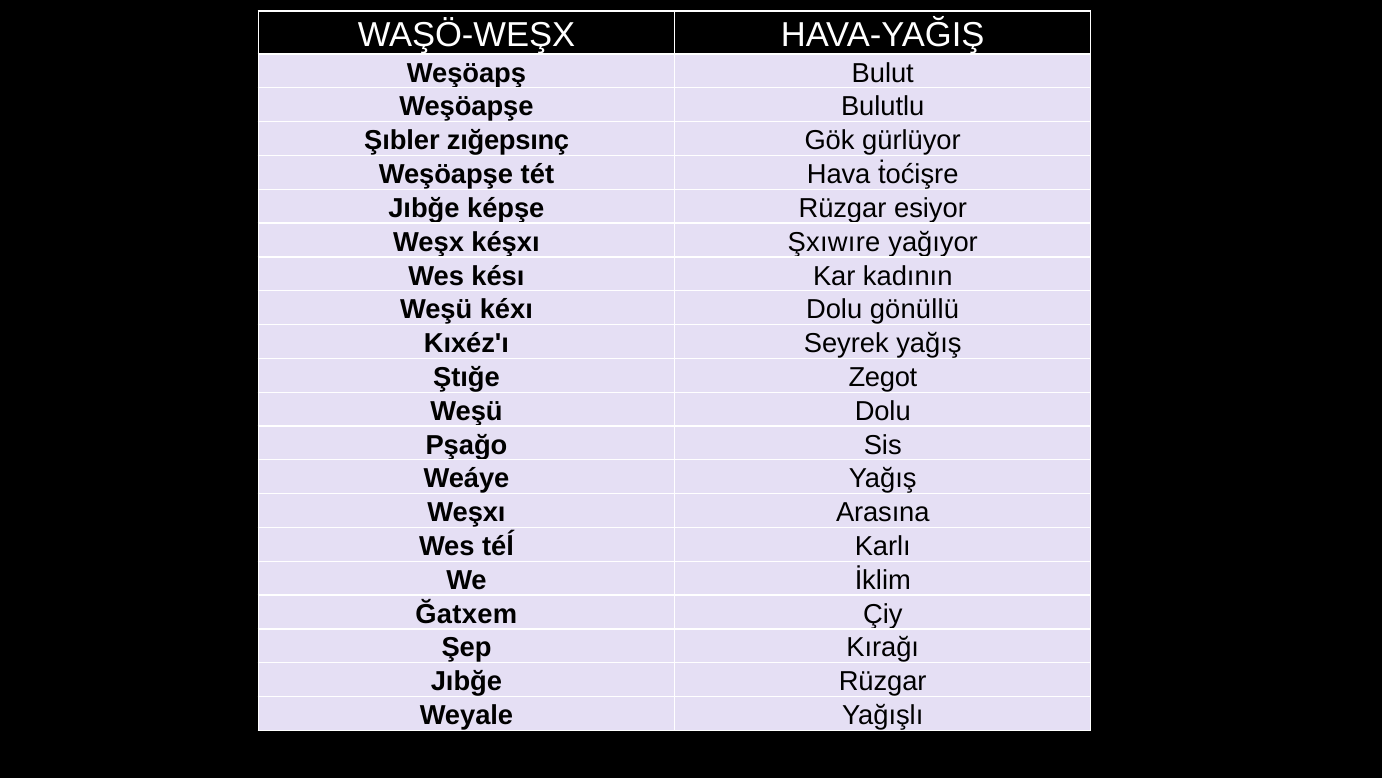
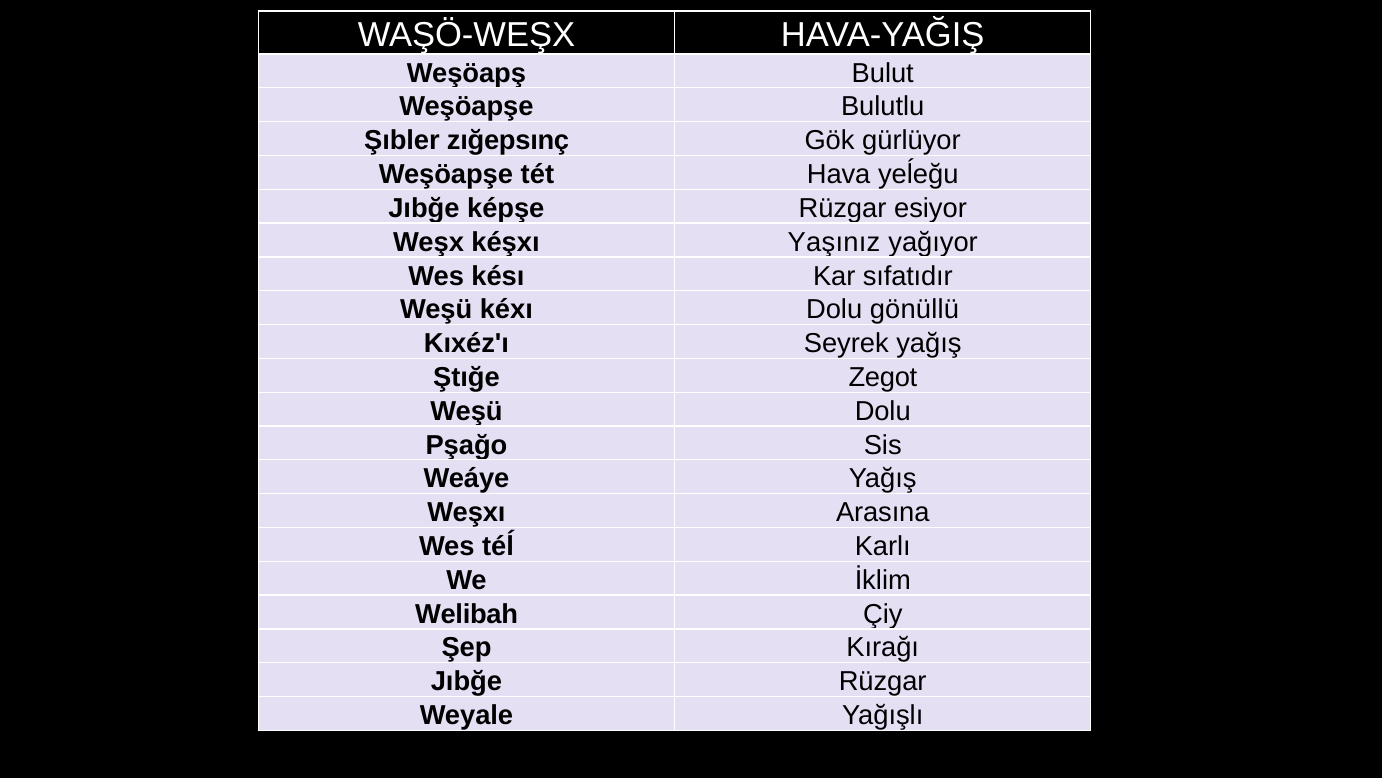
ṫoćişre: ṫoćişre -> yeĺeğu
Şxıwıre: Şxıwıre -> Yaşınız
kadının: kadının -> sıfatıdır
Ğatxem: Ğatxem -> Welibah
